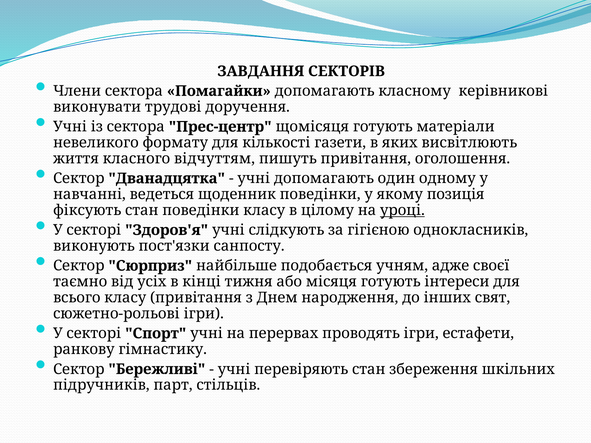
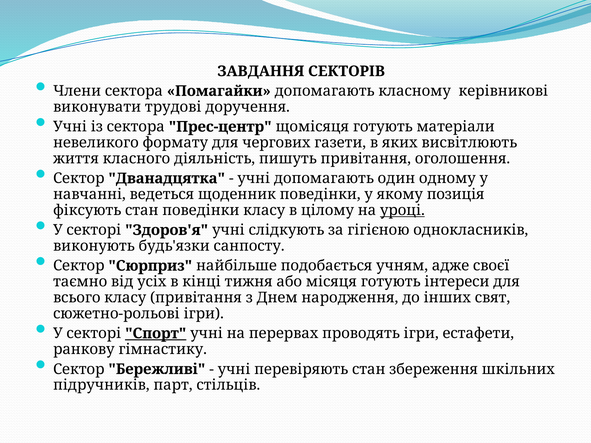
кількості: кількості -> чергових
відчуттям: відчуттям -> діяльність
пост'язки: пост'язки -> будь'язки
Спорт underline: none -> present
